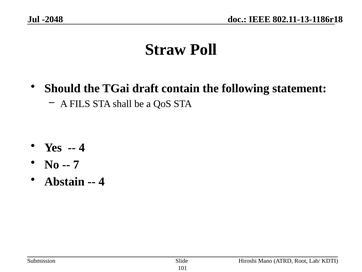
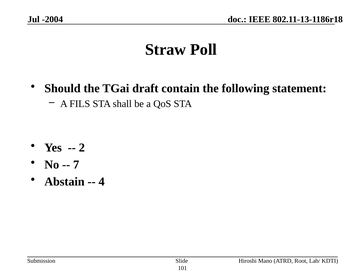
-2048: -2048 -> -2004
4 at (82, 147): 4 -> 2
